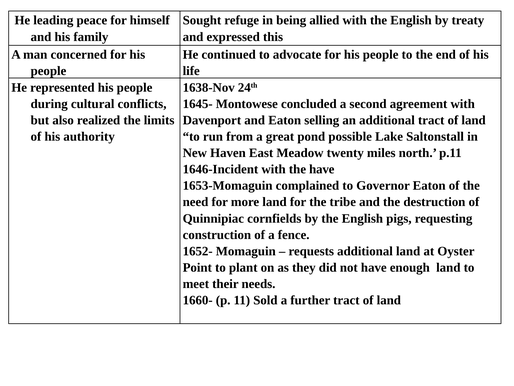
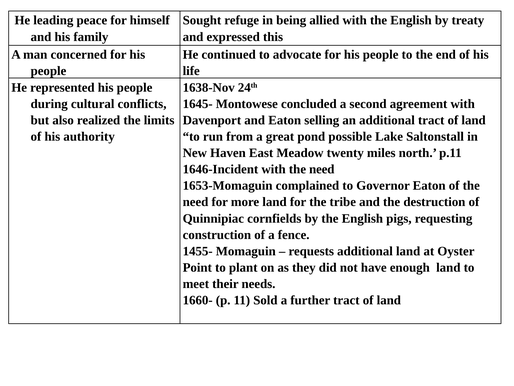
with the have: have -> need
1652-: 1652- -> 1455-
